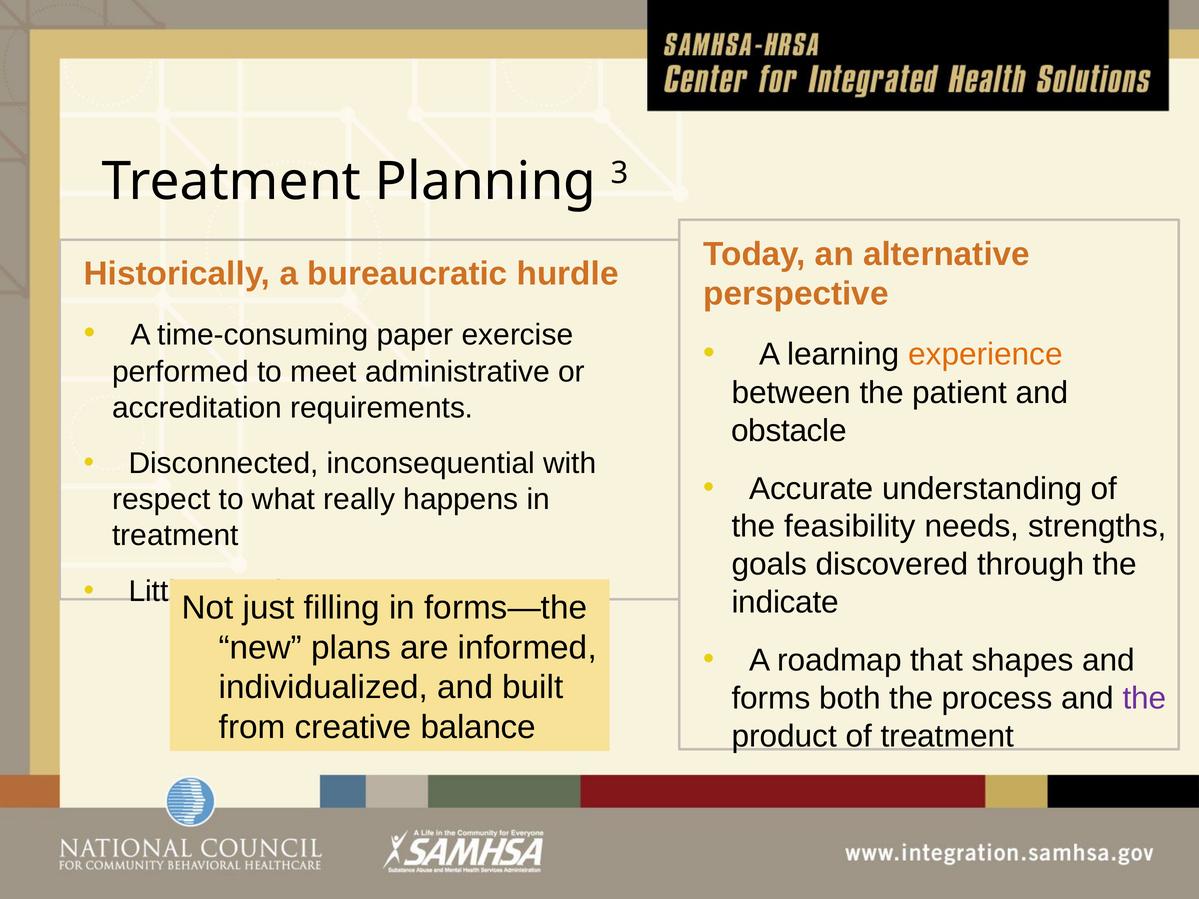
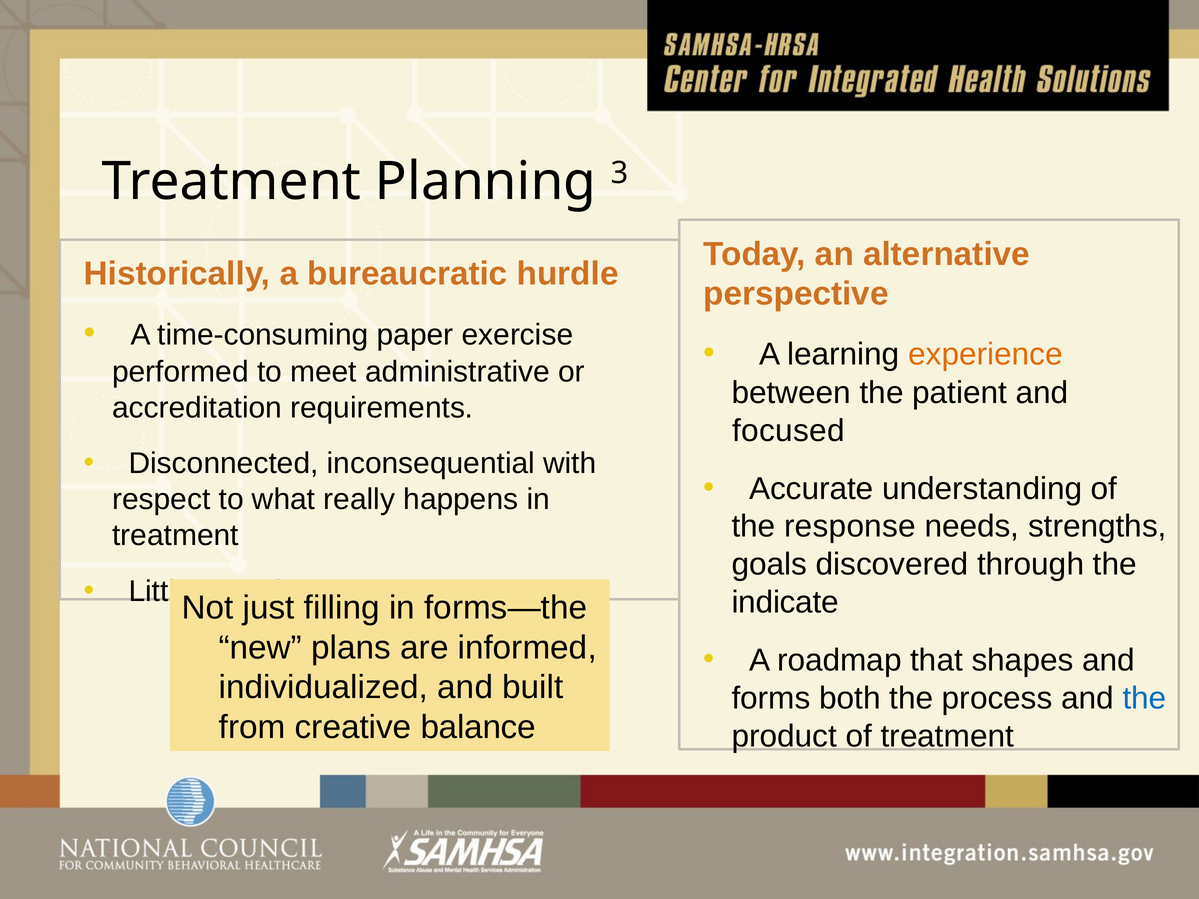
obstacle: obstacle -> focused
feasibility: feasibility -> response
the at (1145, 698) colour: purple -> blue
